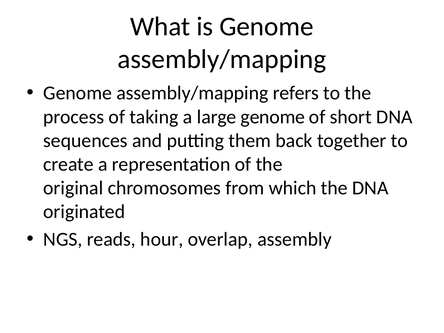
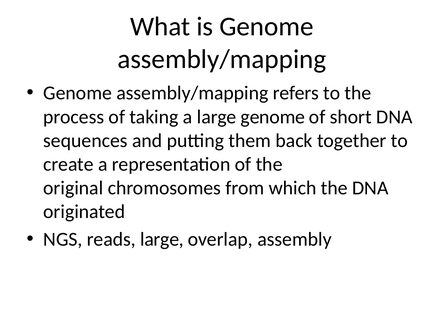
reads hour: hour -> large
